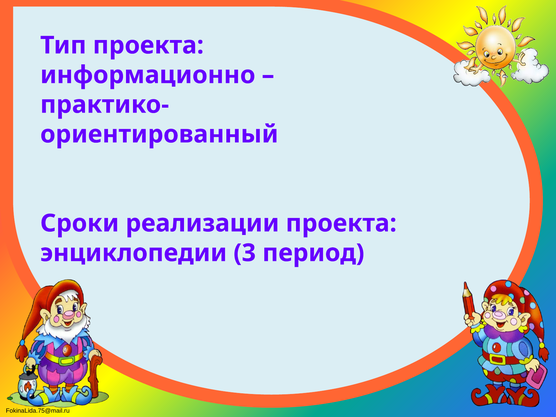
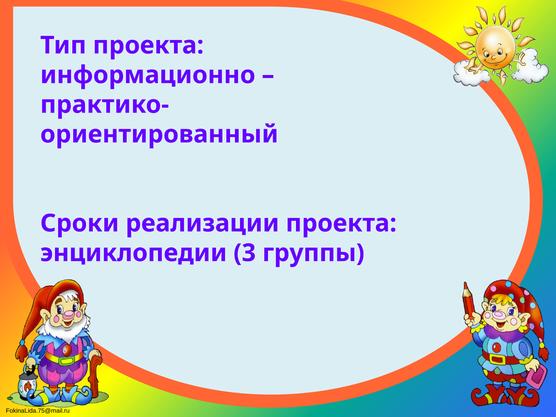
период: период -> группы
